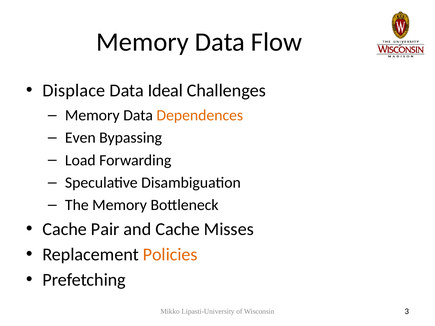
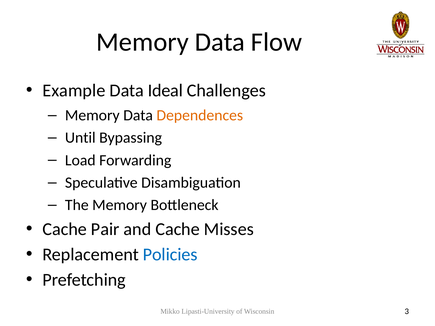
Displace: Displace -> Example
Even: Even -> Until
Policies colour: orange -> blue
